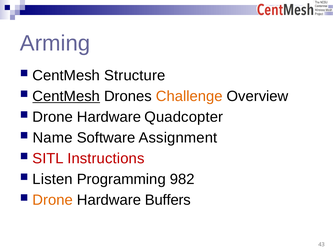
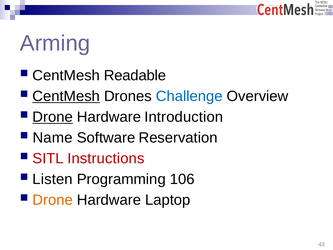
Structure: Structure -> Readable
Challenge colour: orange -> blue
Drone at (53, 117) underline: none -> present
Quadcopter: Quadcopter -> Introduction
Assignment: Assignment -> Reservation
982: 982 -> 106
Buffers: Buffers -> Laptop
